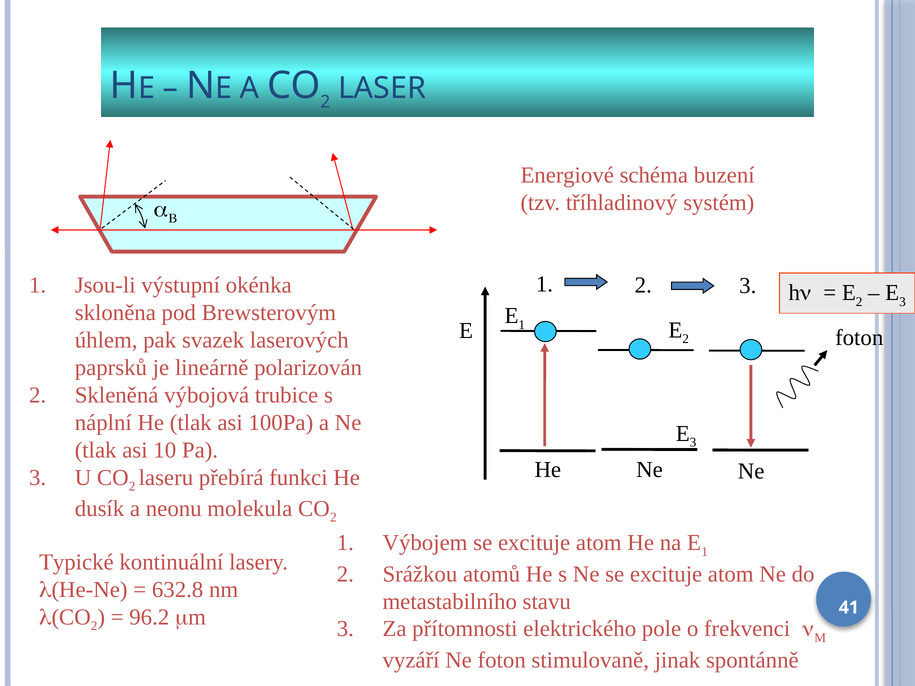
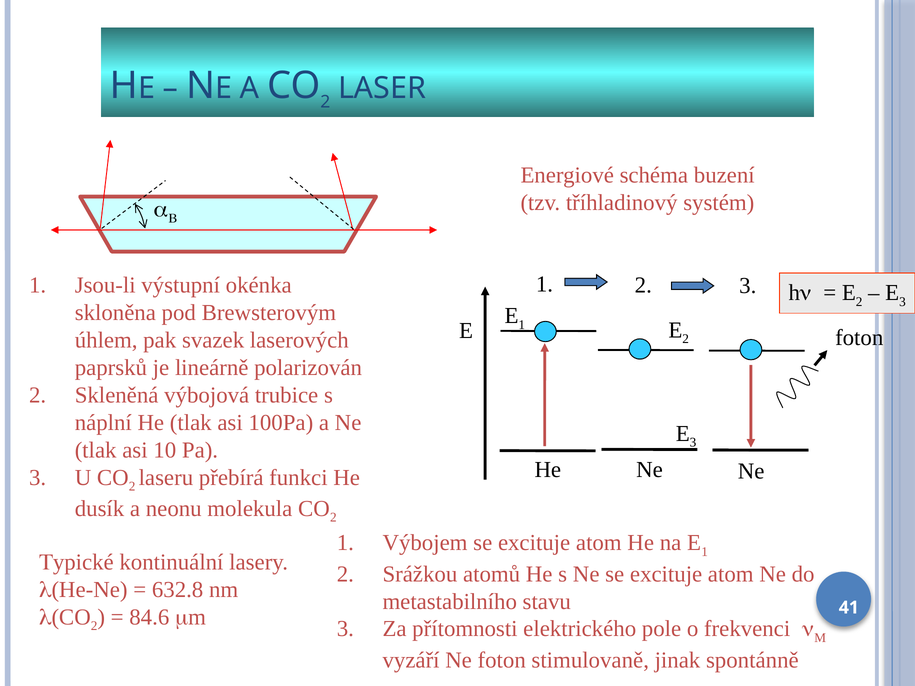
96.2: 96.2 -> 84.6
